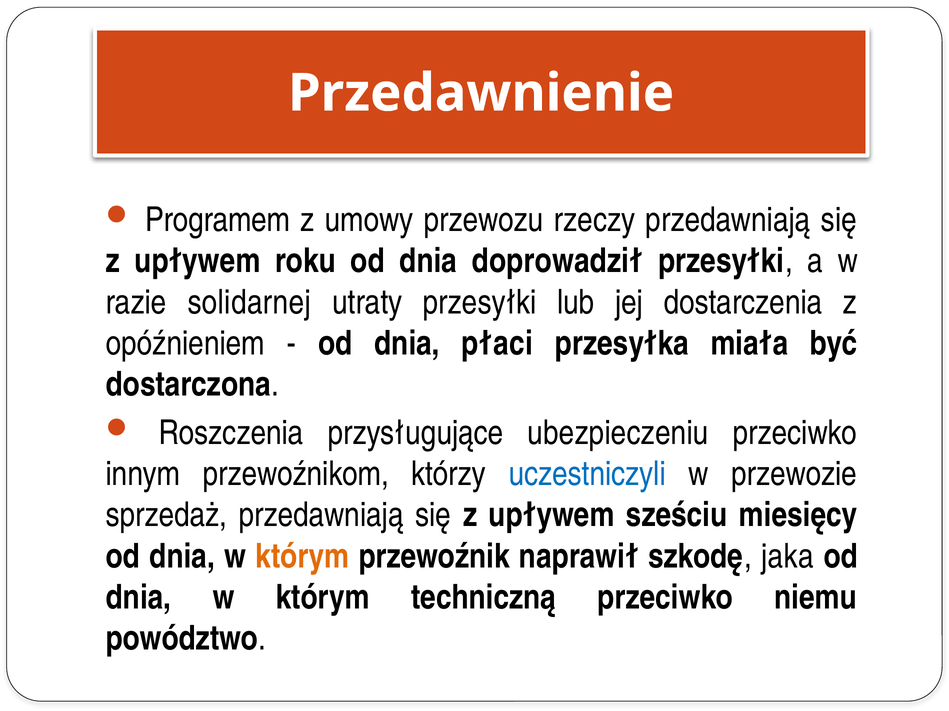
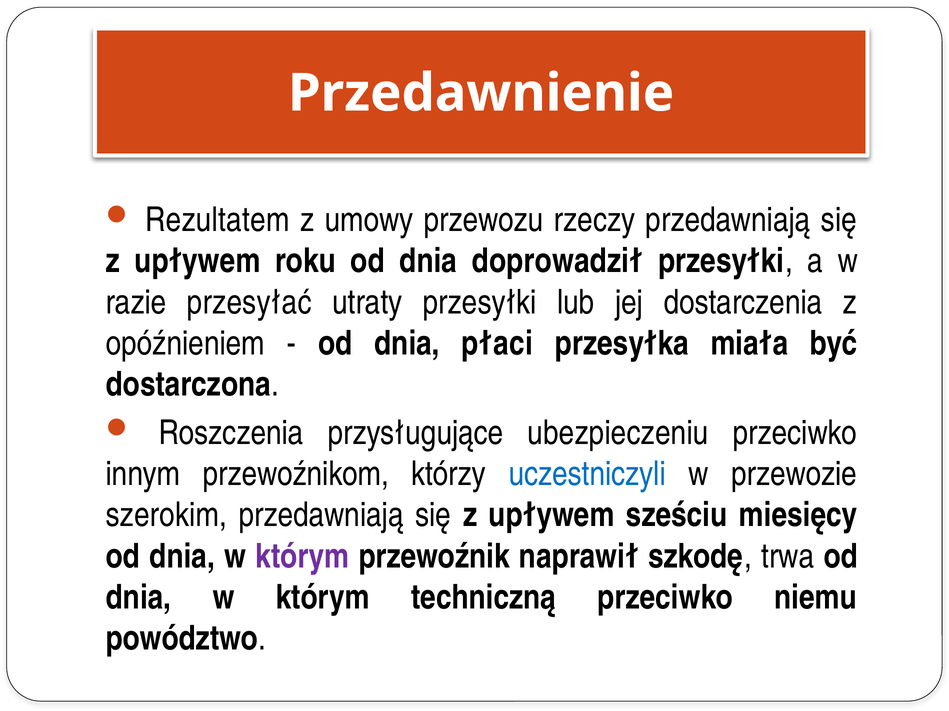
Programem: Programem -> Rezultatem
solidarnej: solidarnej -> przesyłać
sprzedaż: sprzedaż -> szerokim
którym at (302, 557) colour: orange -> purple
jaka: jaka -> trwa
